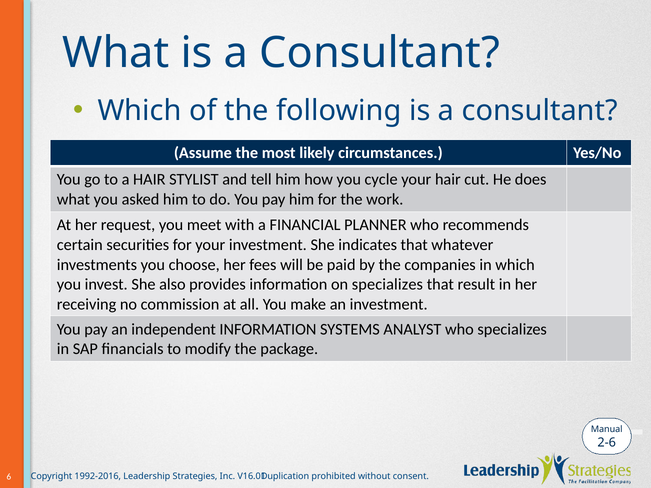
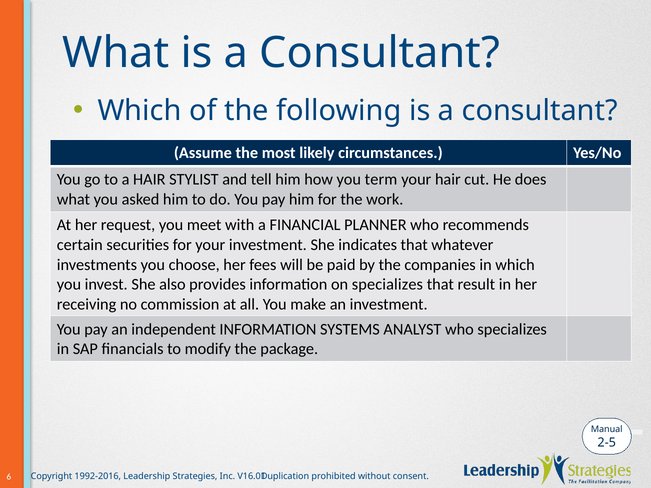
cycle: cycle -> term
2-6: 2-6 -> 2-5
